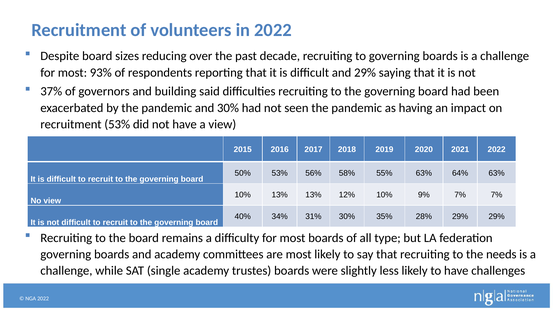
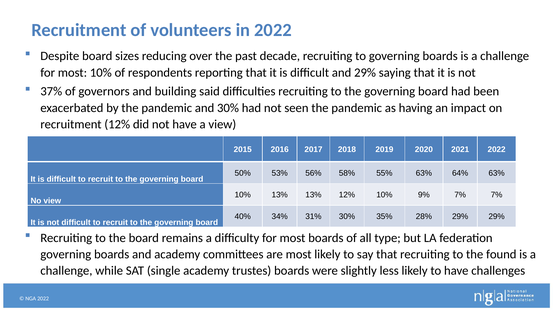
most 93%: 93% -> 10%
recruitment 53%: 53% -> 12%
needs: needs -> found
